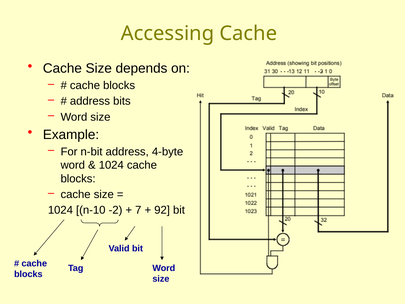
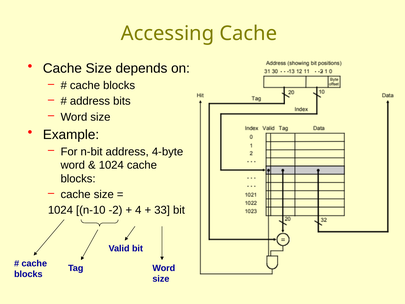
7: 7 -> 4
92: 92 -> 33
